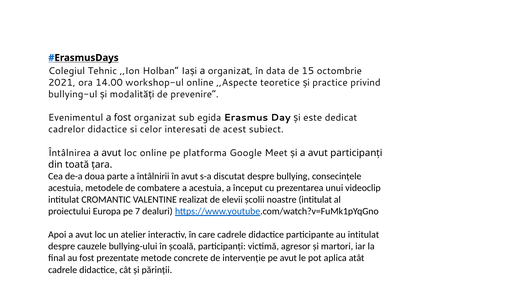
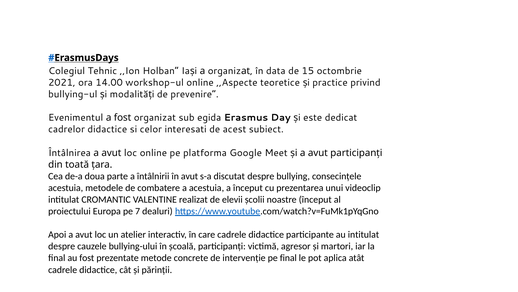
noastre intitulat: intitulat -> început
pe avut: avut -> final
